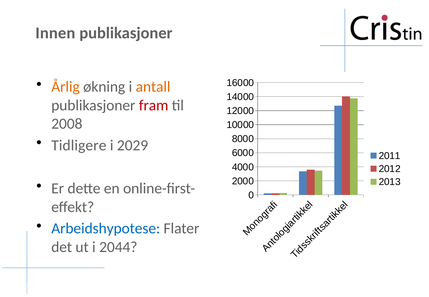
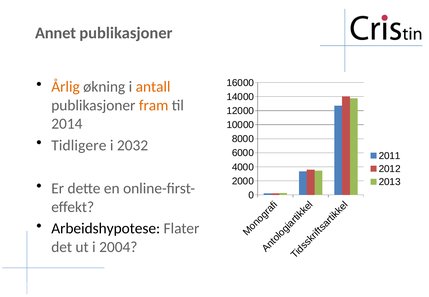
Innen: Innen -> Annet
fram colour: red -> orange
2008: 2008 -> 2014
2029: 2029 -> 2032
Arbeidshypotese colour: blue -> black
2044: 2044 -> 2004
